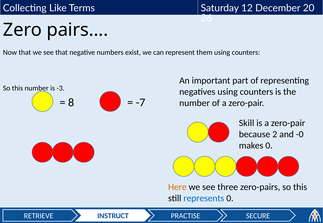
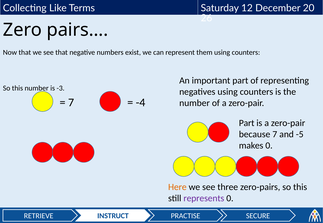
8 at (71, 103): 8 -> 7
-7: -7 -> -4
Skill at (247, 123): Skill -> Part
because 2: 2 -> 7
-0: -0 -> -5
represents colour: blue -> purple
